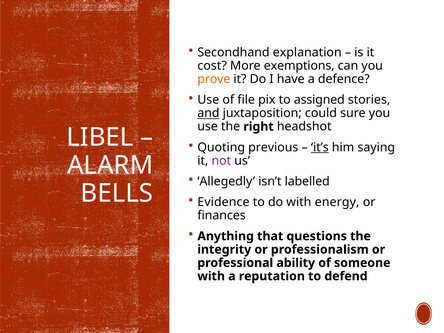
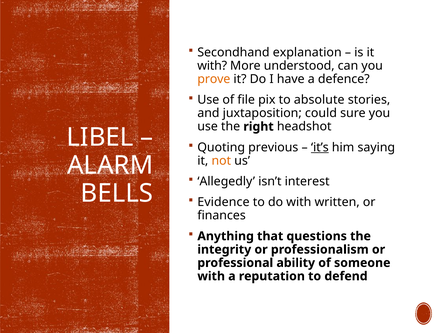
cost at (212, 66): cost -> with
exemptions: exemptions -> understood
assigned: assigned -> absolute
and underline: present -> none
not colour: purple -> orange
labelled: labelled -> interest
energy: energy -> written
